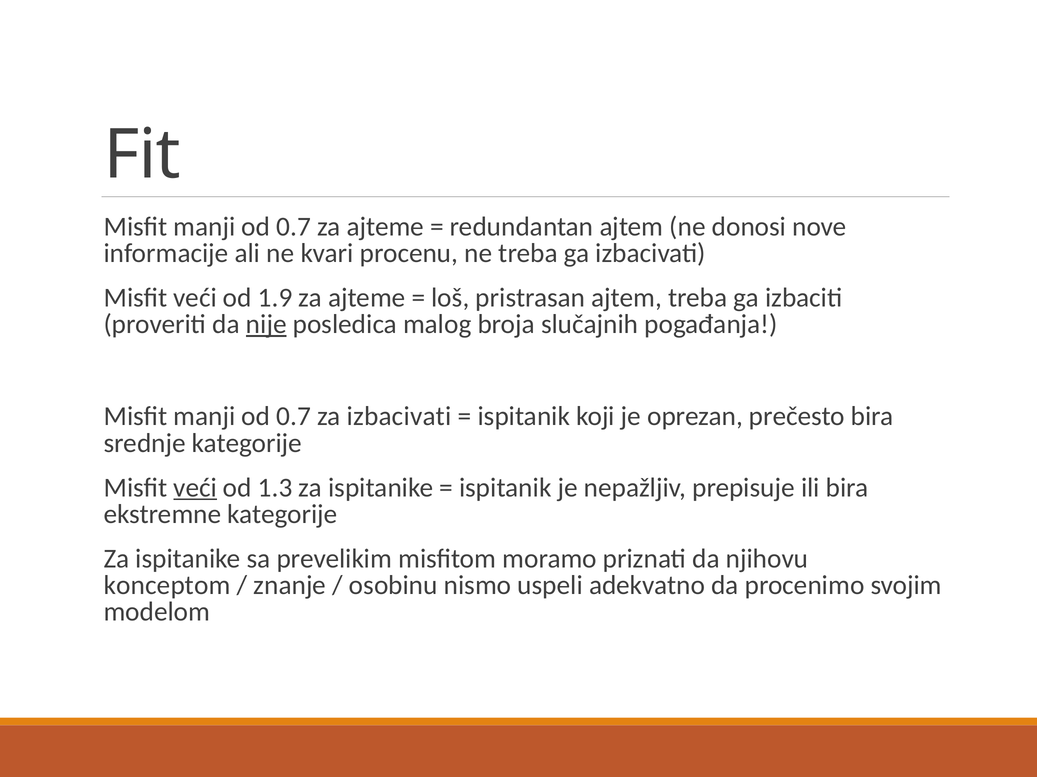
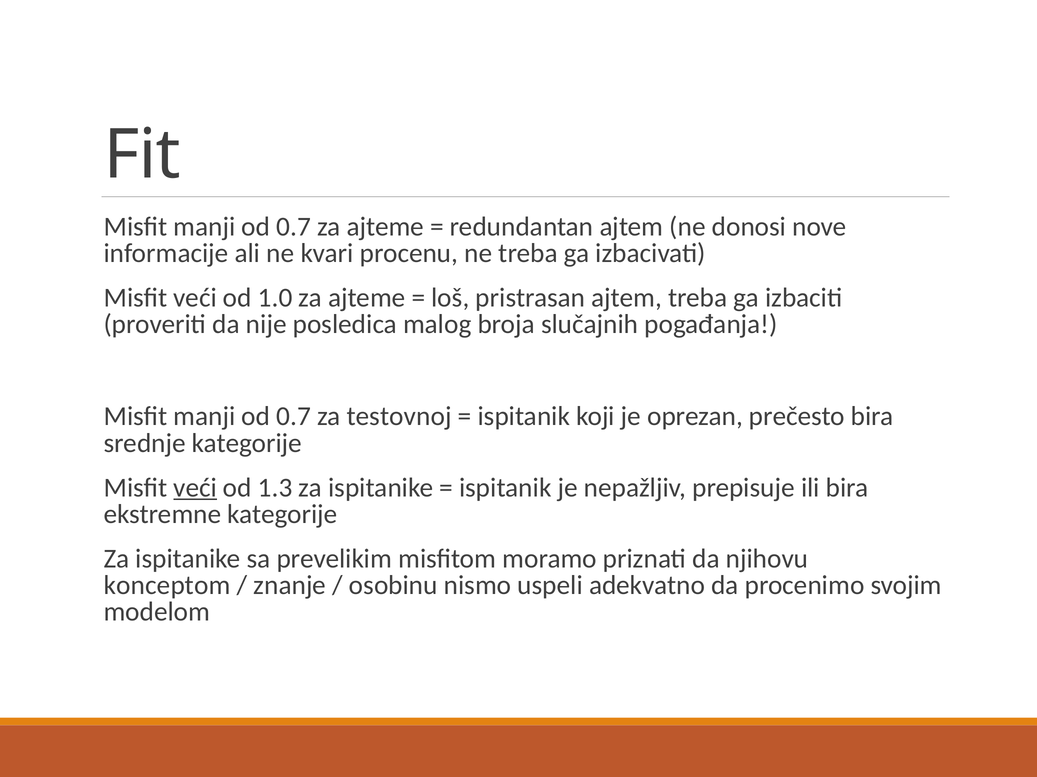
1.9: 1.9 -> 1.0
nije underline: present -> none
za izbacivati: izbacivati -> testovnoj
